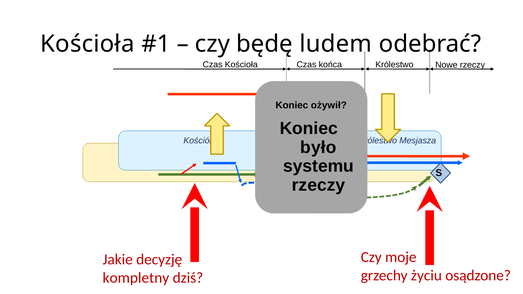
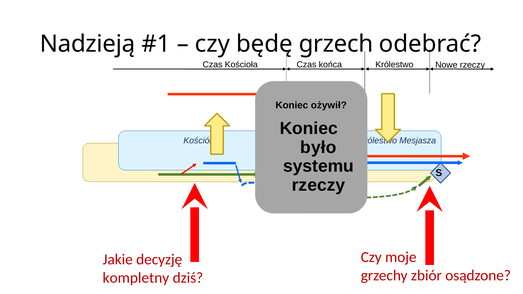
Kościoła at (87, 44): Kościoła -> Nadzieją
ludem: ludem -> grzech
życiu: życiu -> zbiór
